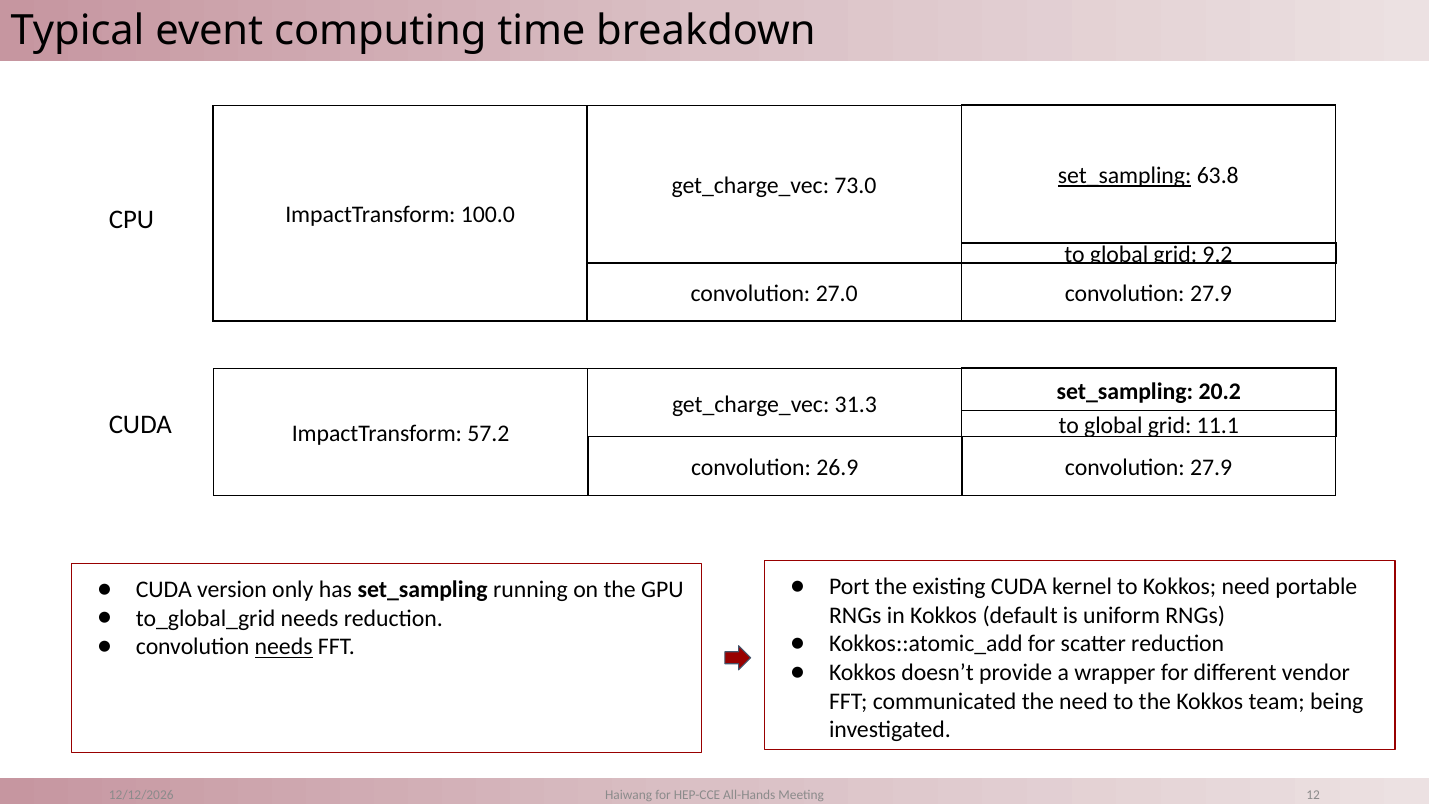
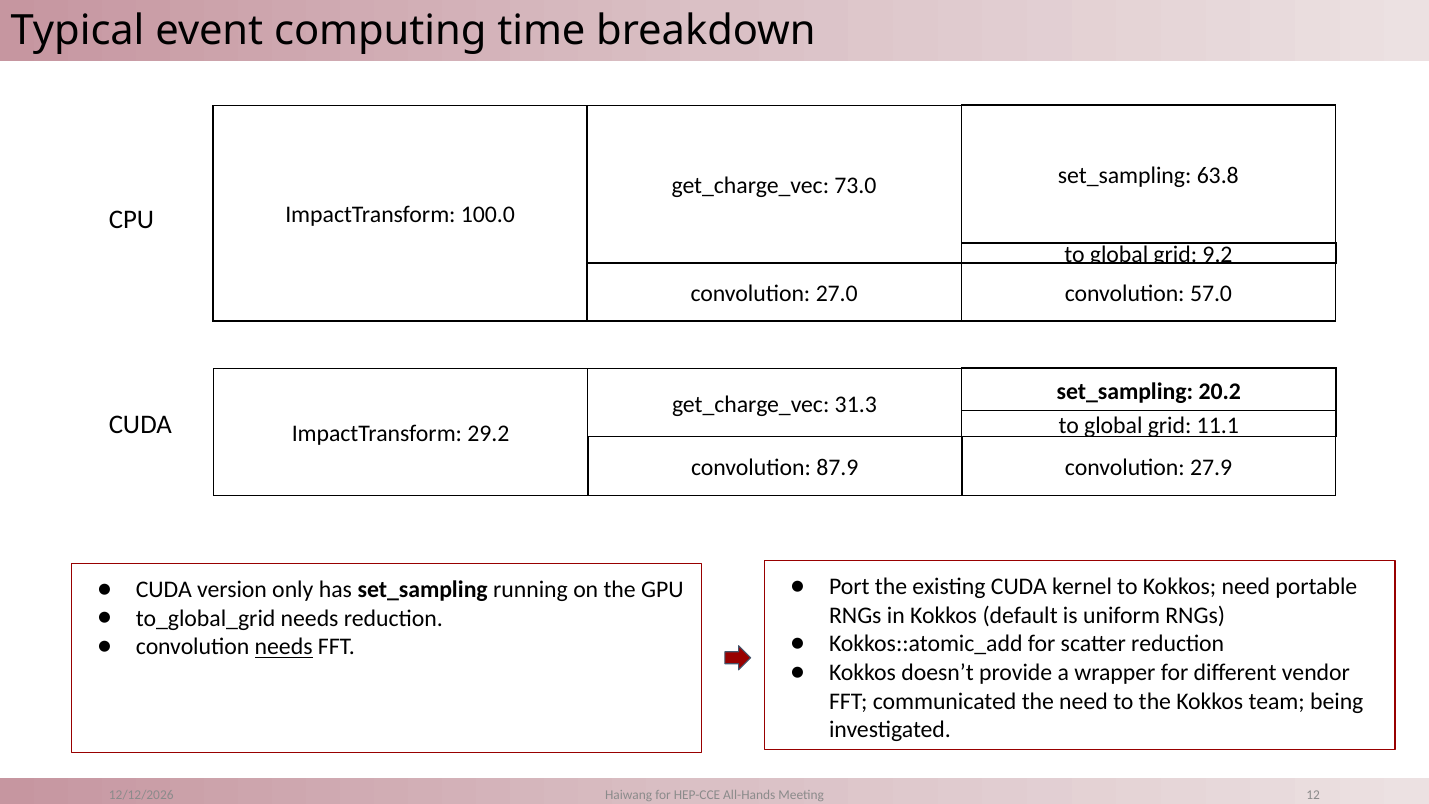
set_sampling at (1125, 176) underline: present -> none
27.9 at (1211, 294): 27.9 -> 57.0
57.2: 57.2 -> 29.2
26.9: 26.9 -> 87.9
